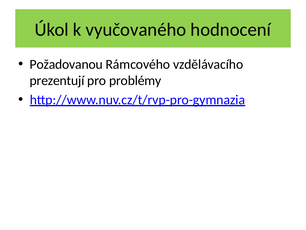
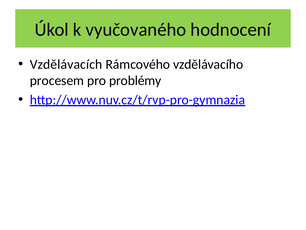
Požadovanou: Požadovanou -> Vzdělávacích
prezentují: prezentují -> procesem
